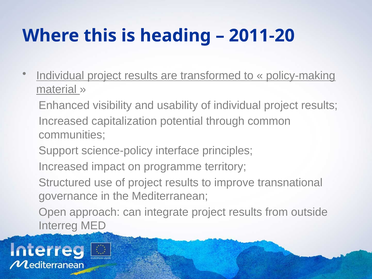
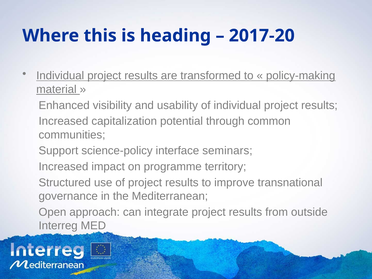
2011-20: 2011-20 -> 2017-20
principles: principles -> seminars
